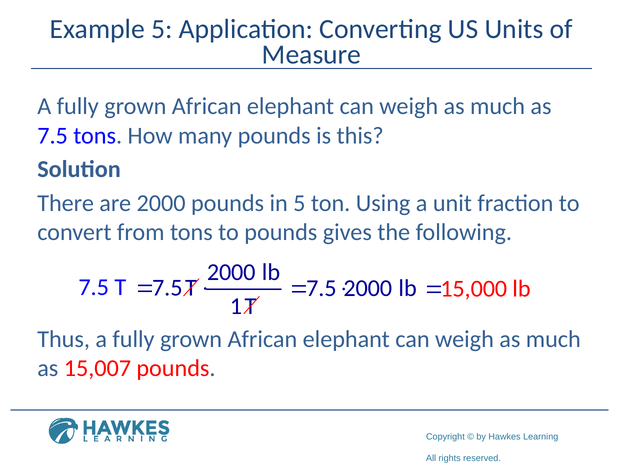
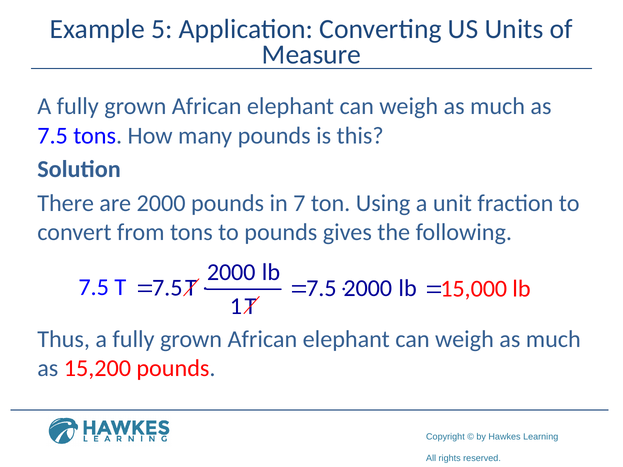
in 5: 5 -> 7
15,007: 15,007 -> 15,200
